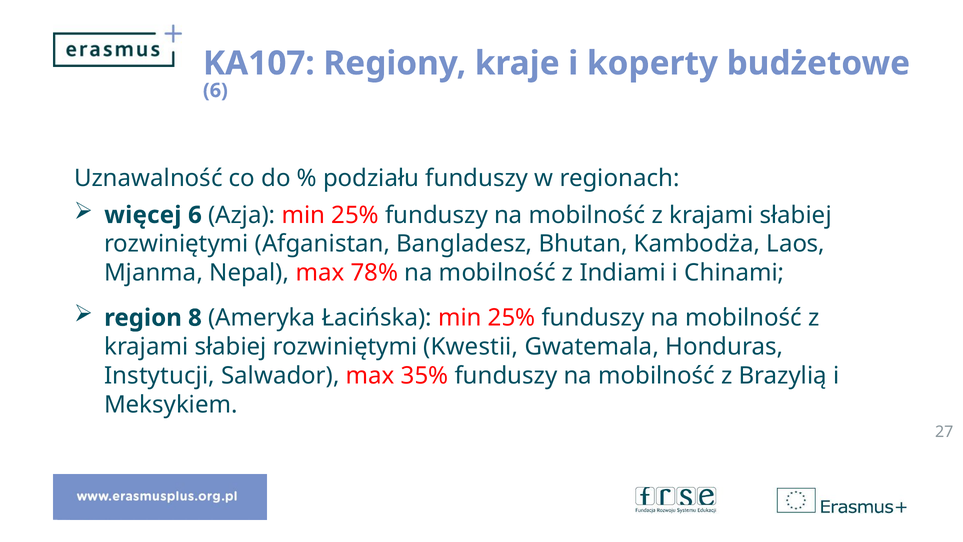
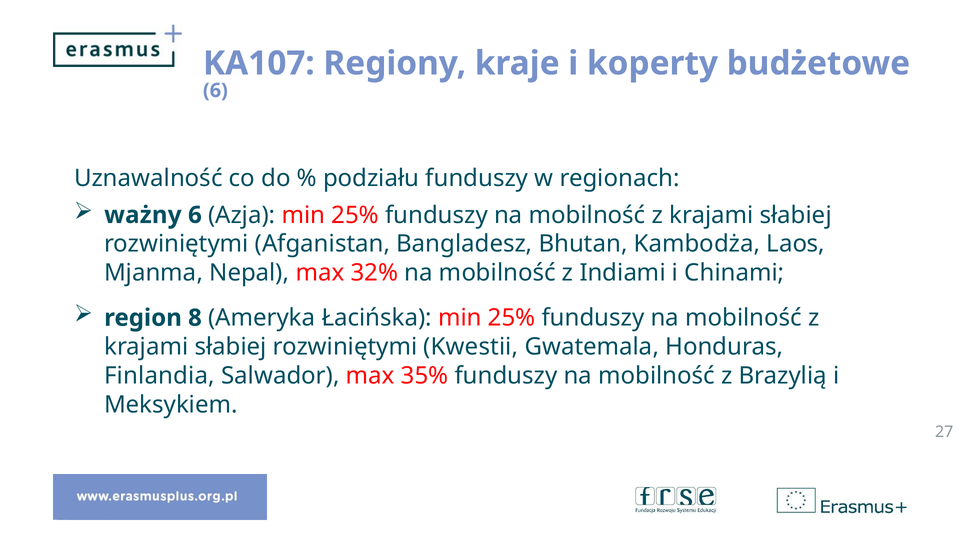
więcej: więcej -> ważny
78%: 78% -> 32%
Instytucji: Instytucji -> Finlandia
